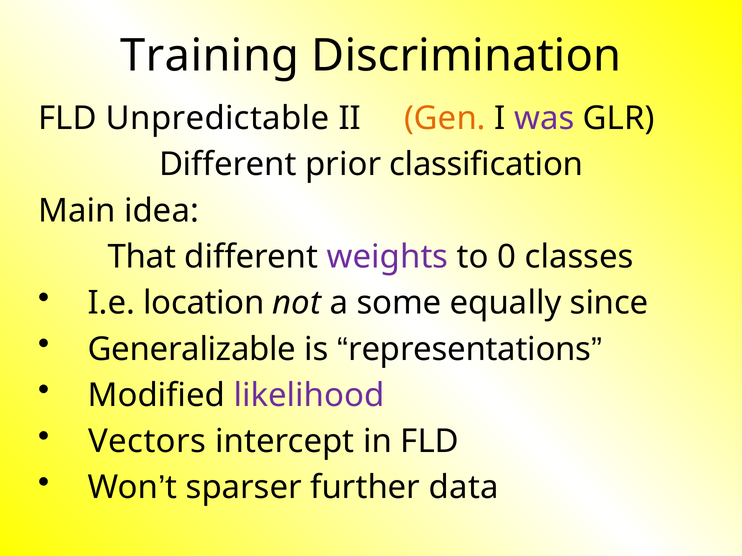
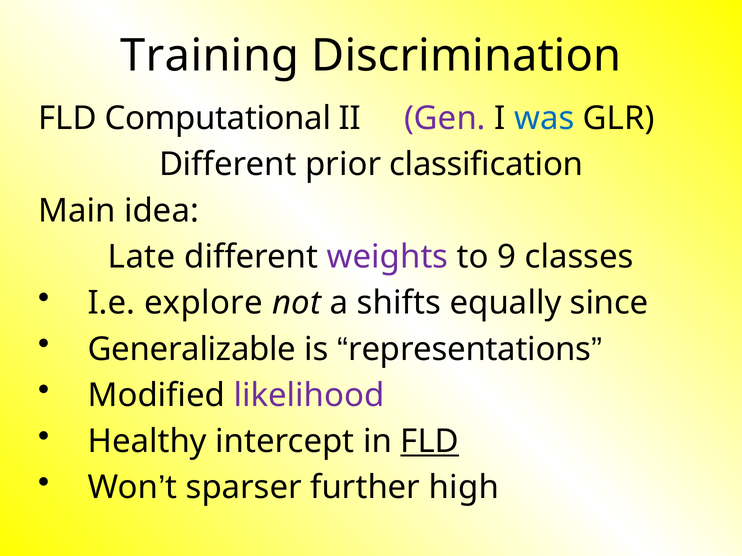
Unpredictable: Unpredictable -> Computational
Gen colour: orange -> purple
was colour: purple -> blue
That: That -> Late
0: 0 -> 9
location: location -> explore
some: some -> shifts
Vectors: Vectors -> Healthy
FLD at (430, 442) underline: none -> present
data: data -> high
